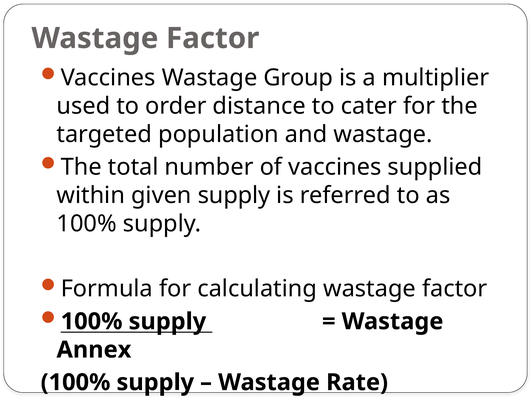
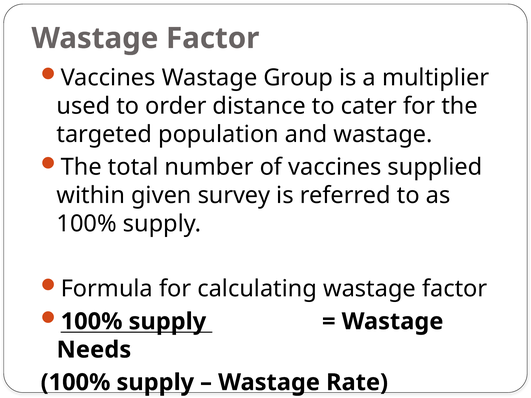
given supply: supply -> survey
Annex: Annex -> Needs
